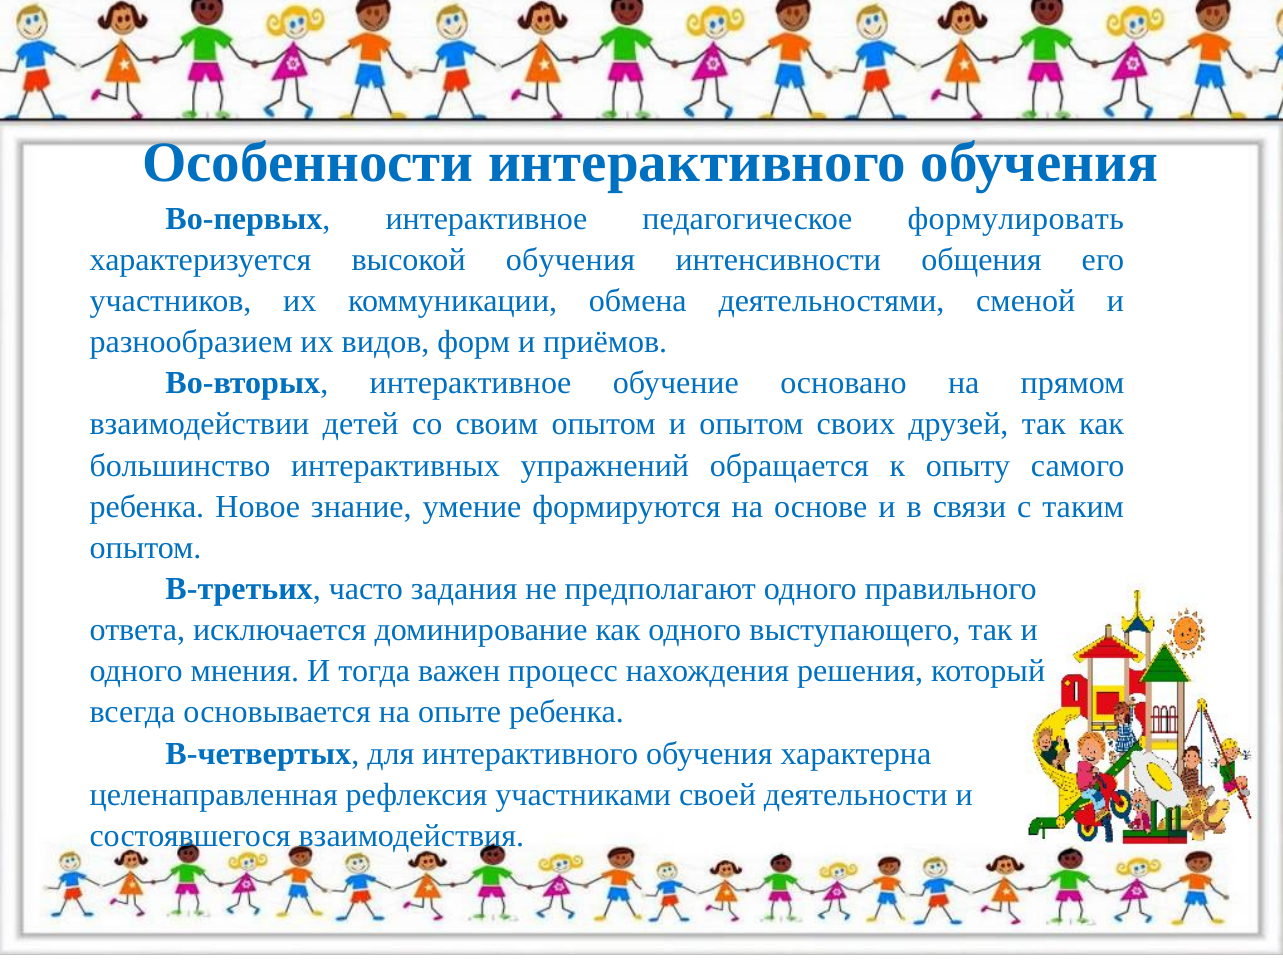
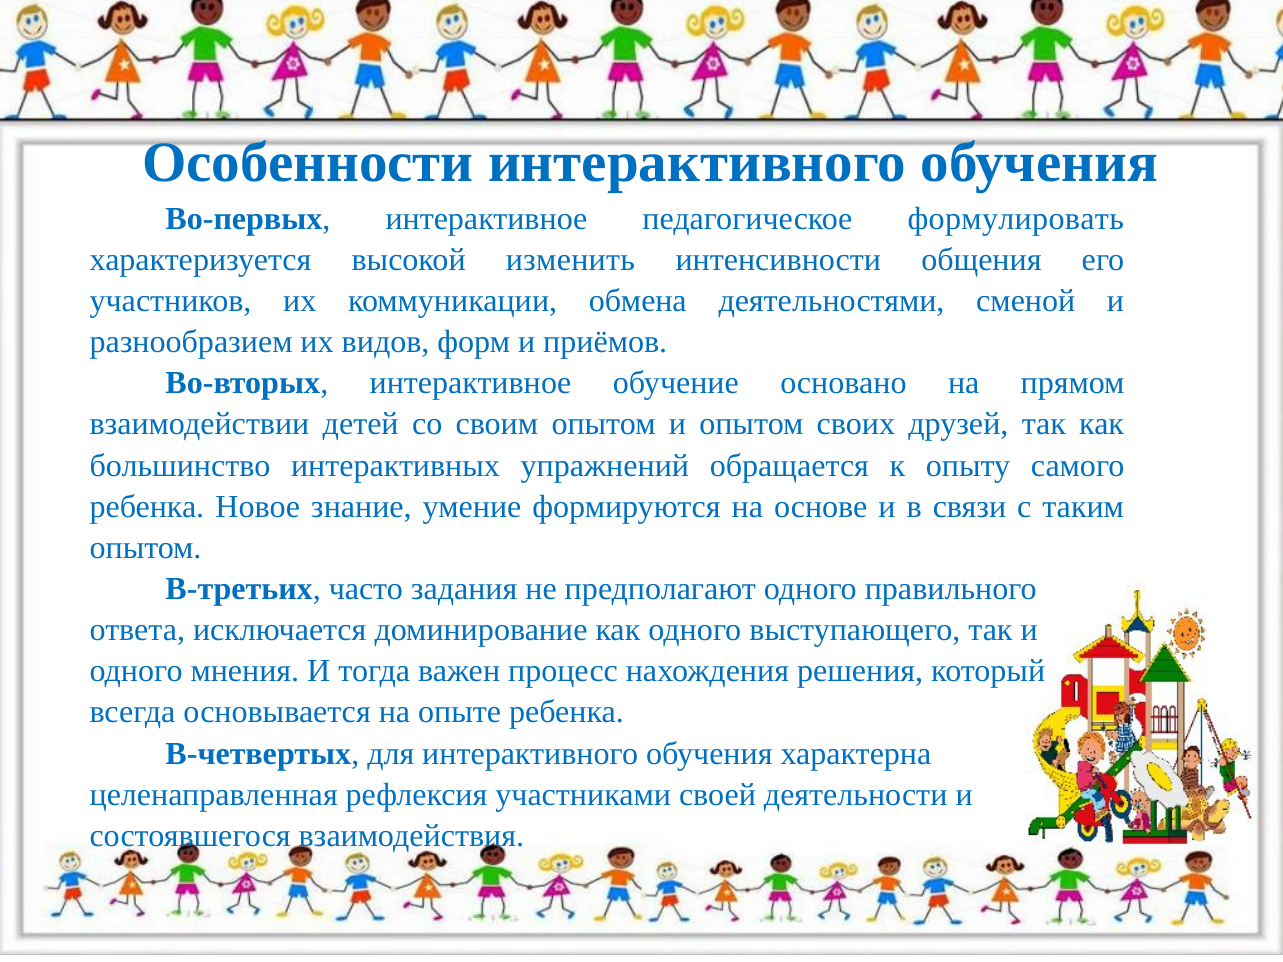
высокой обучения: обучения -> изменить
